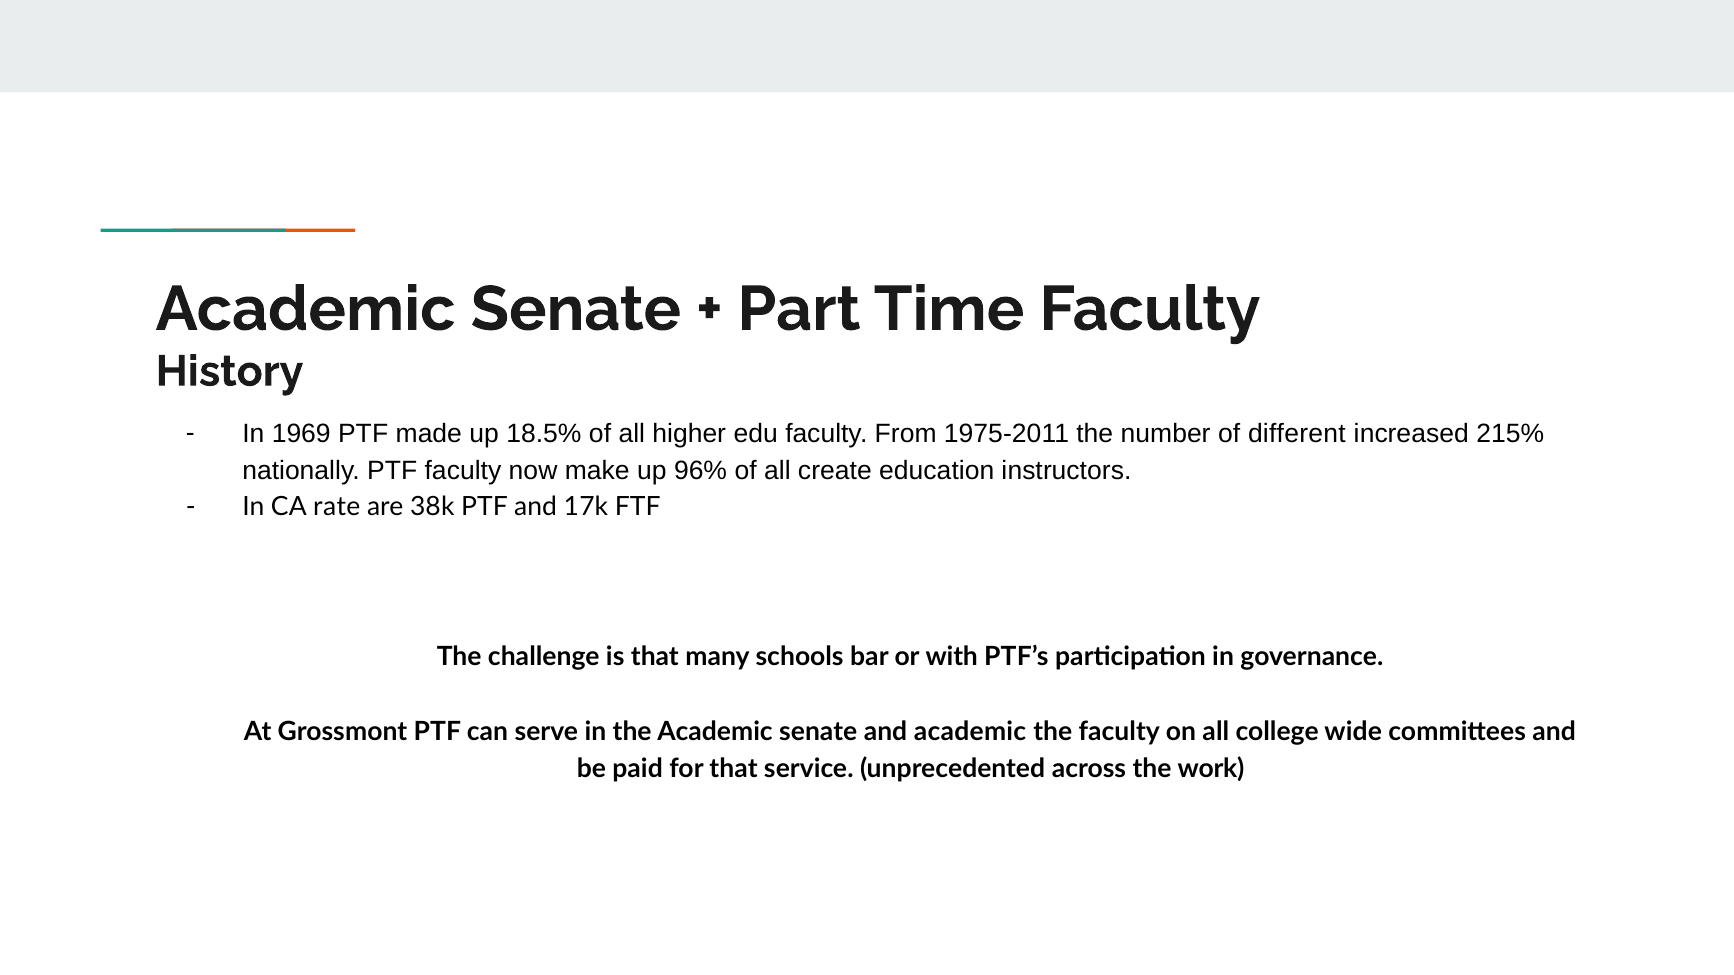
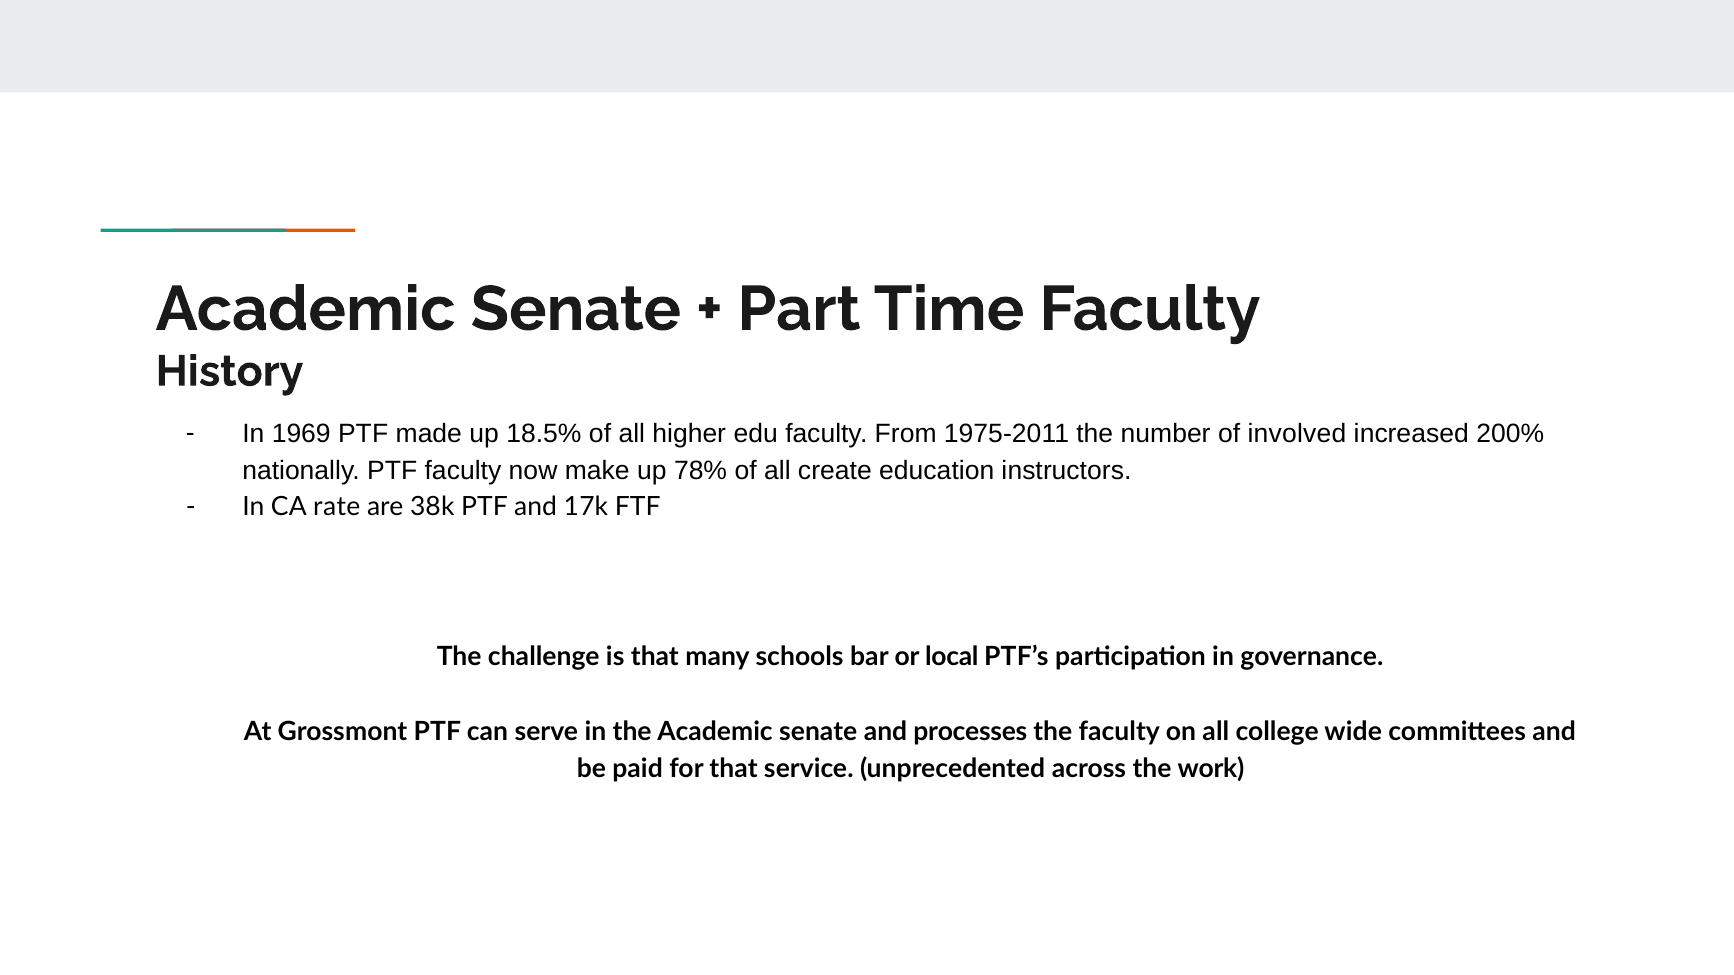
different: different -> involved
215%: 215% -> 200%
96%: 96% -> 78%
with: with -> local
and academic: academic -> processes
